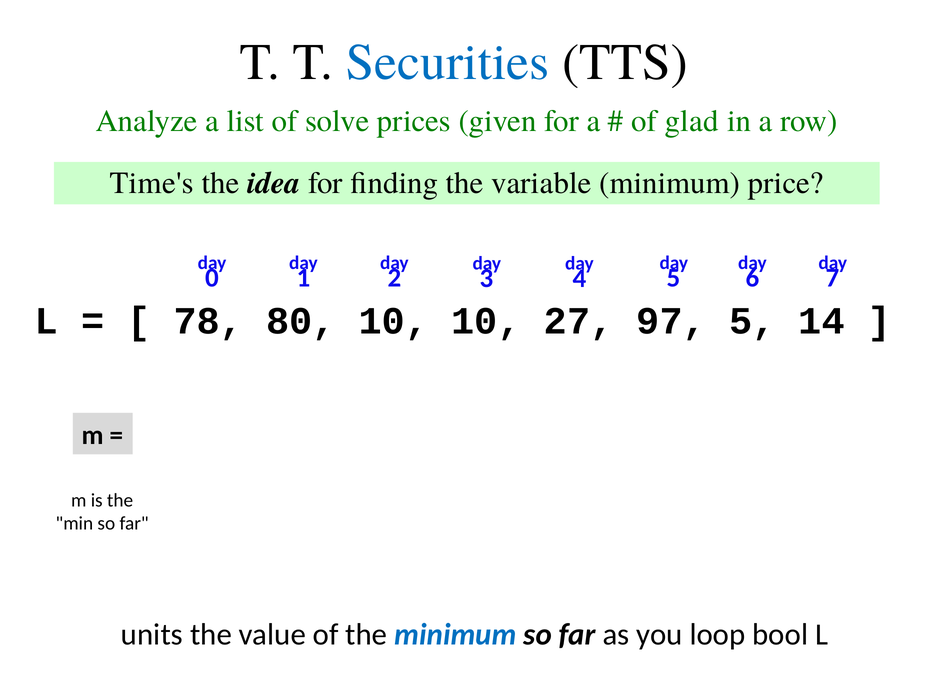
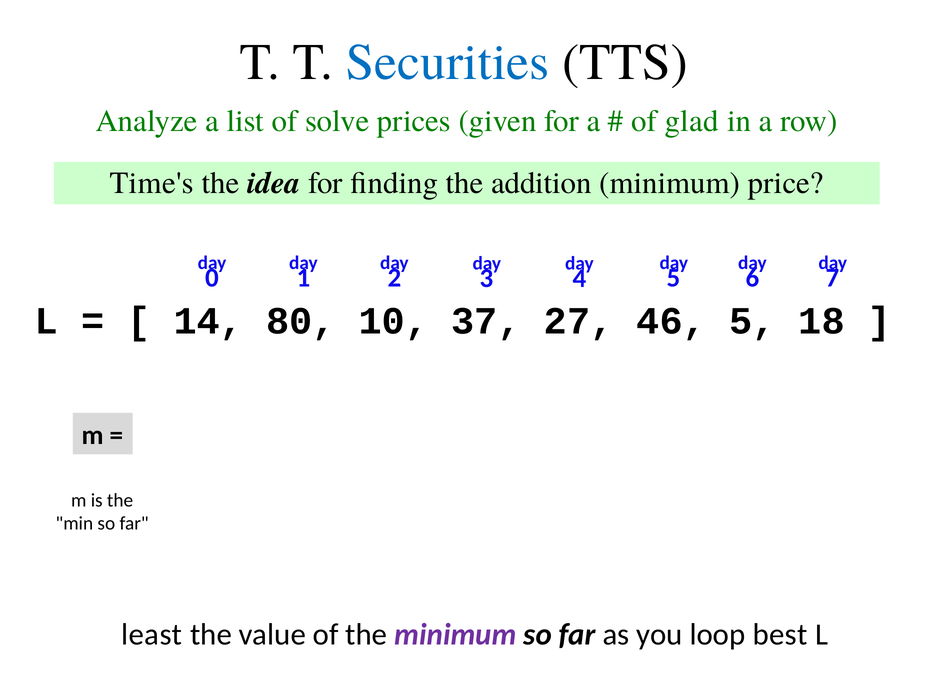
variable: variable -> addition
78: 78 -> 14
10 10: 10 -> 37
97: 97 -> 46
14: 14 -> 18
units: units -> least
minimum at (455, 635) colour: blue -> purple
bool: bool -> best
